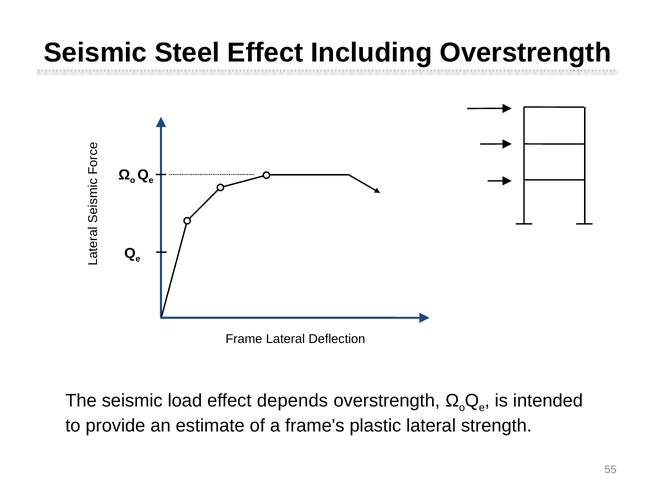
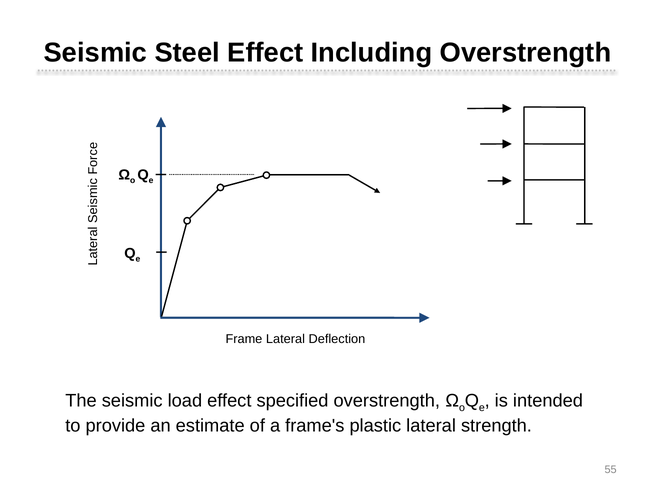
depends: depends -> specified
